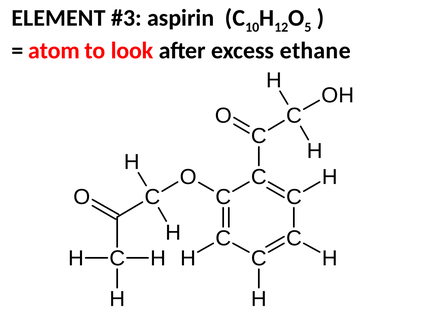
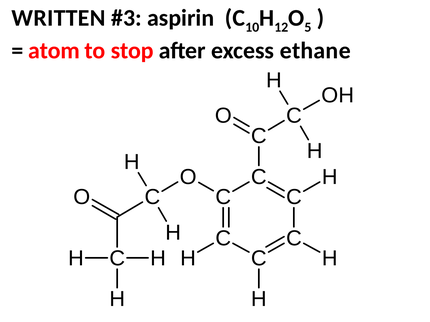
ELEMENT: ELEMENT -> WRITTEN
look: look -> stop
